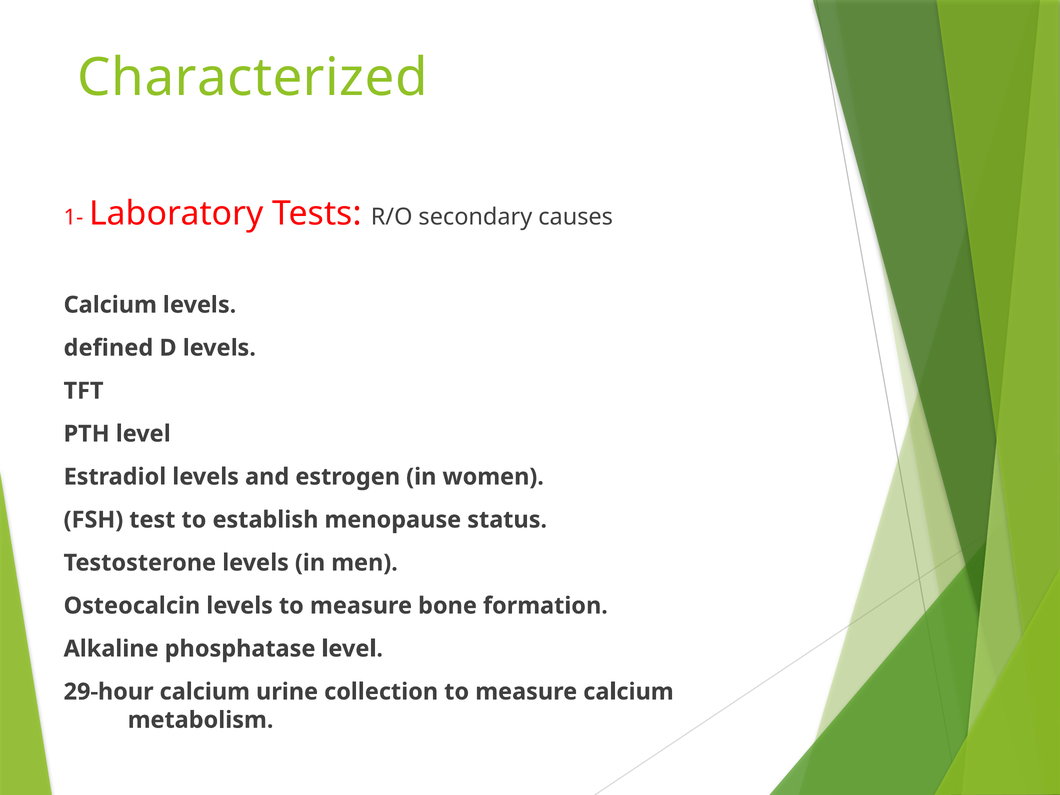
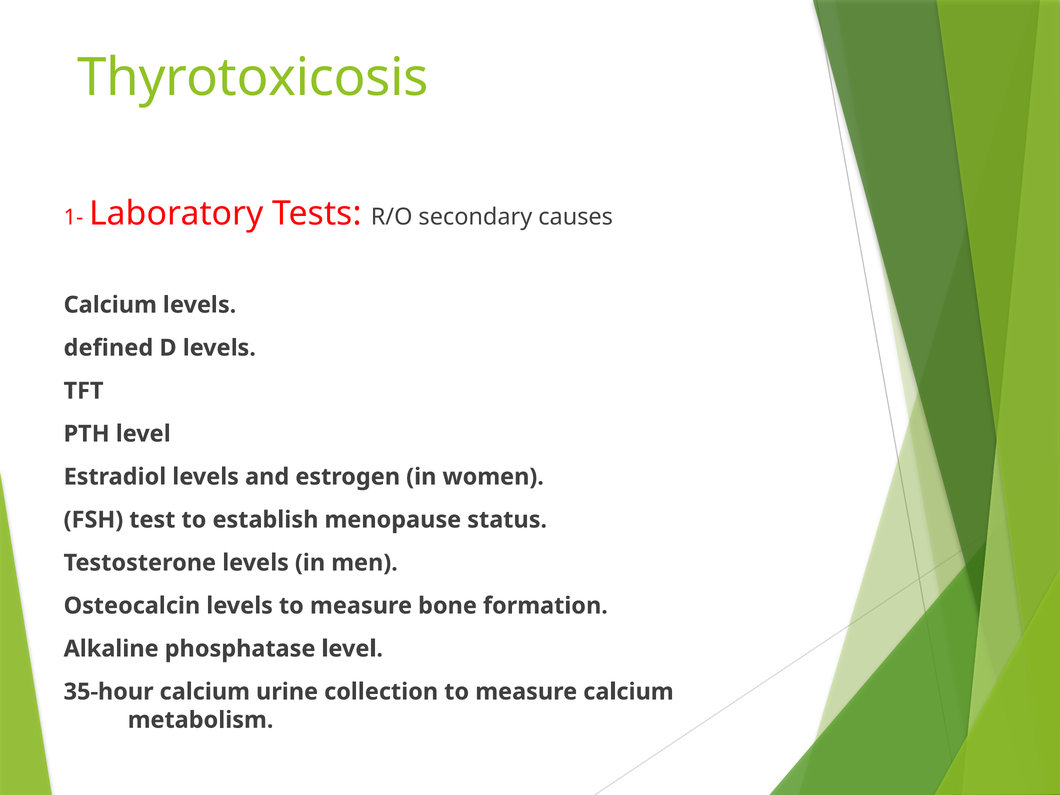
Characterized: Characterized -> Thyrotoxicosis
29-hour: 29-hour -> 35-hour
